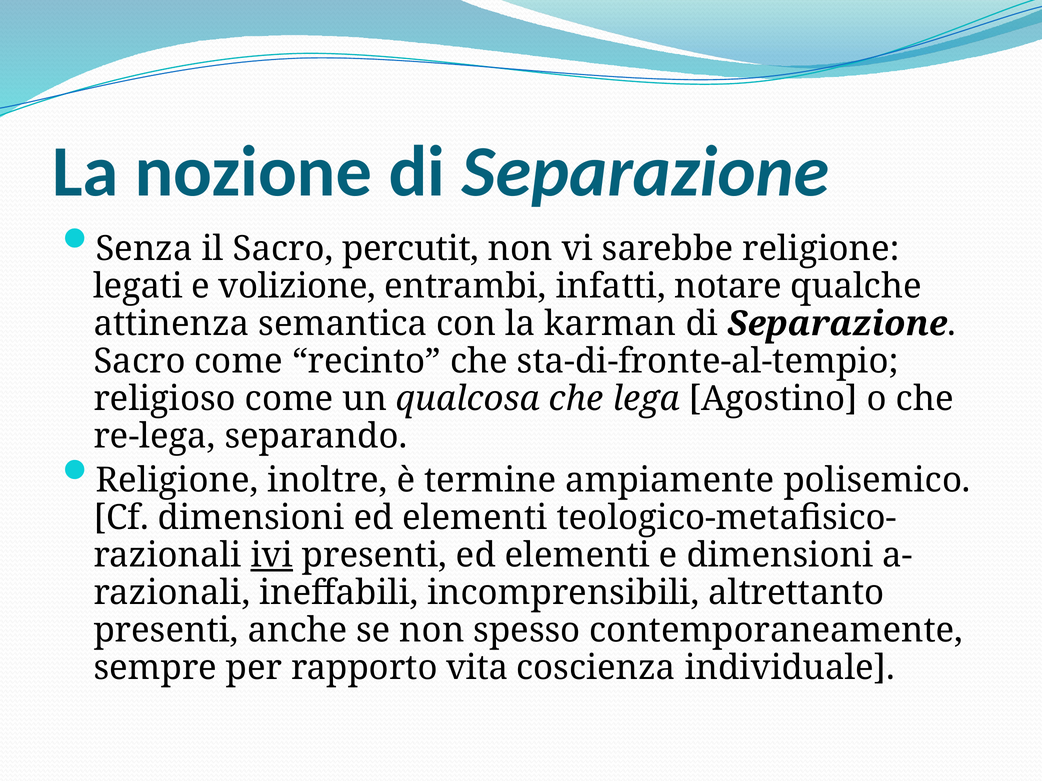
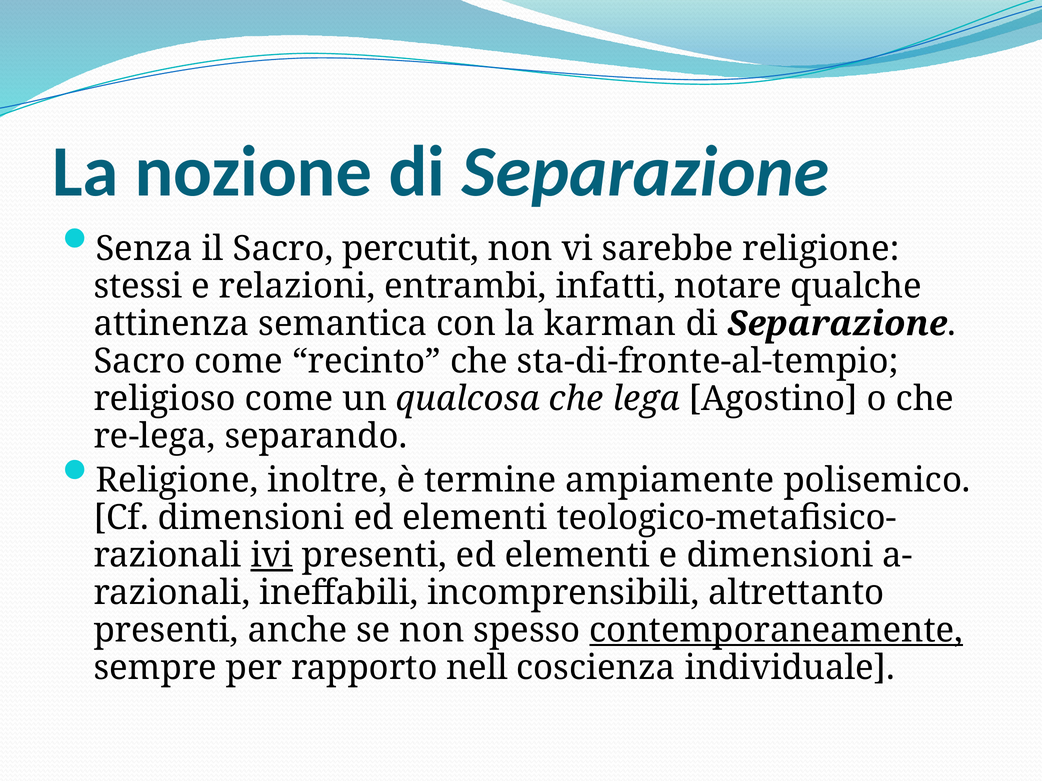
legati: legati -> stessi
volizione: volizione -> relazioni
contemporaneamente underline: none -> present
vita: vita -> nell
